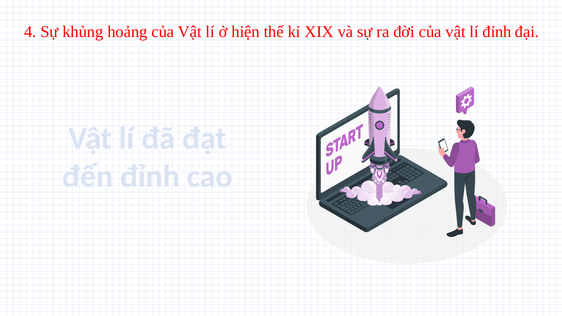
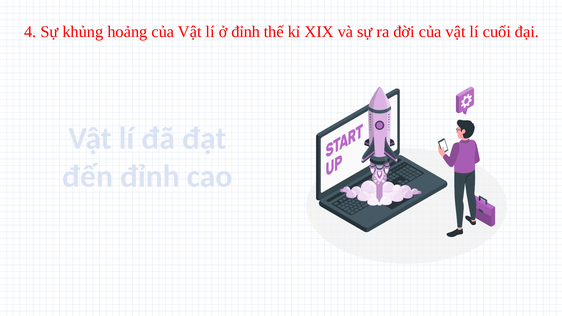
ở hiện: hiện -> đỉnh
lí đỉnh: đỉnh -> cuối
